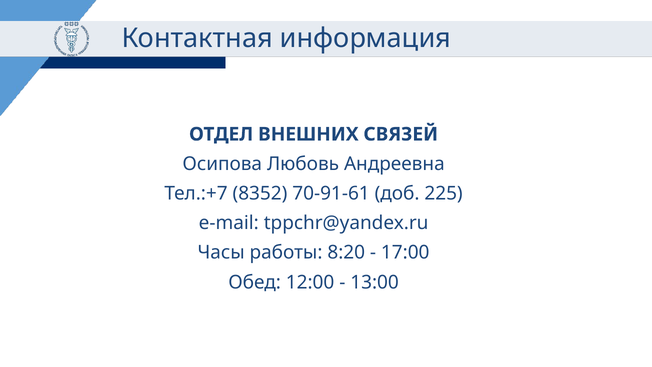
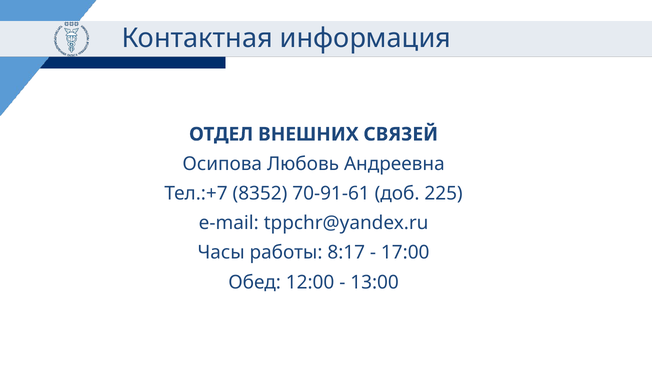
8:20: 8:20 -> 8:17
